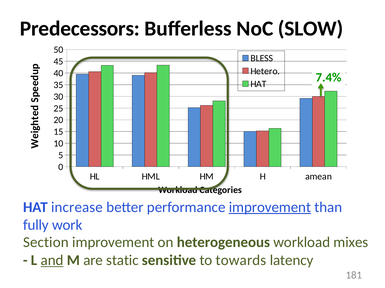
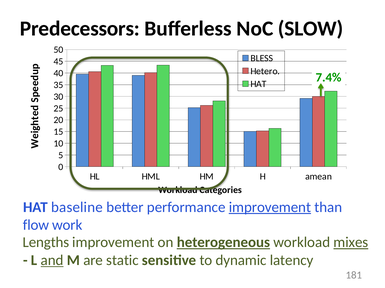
increase: increase -> baseline
fully: fully -> flow
Section: Section -> Lengths
heterogeneous underline: none -> present
mixes underline: none -> present
towards: towards -> dynamic
